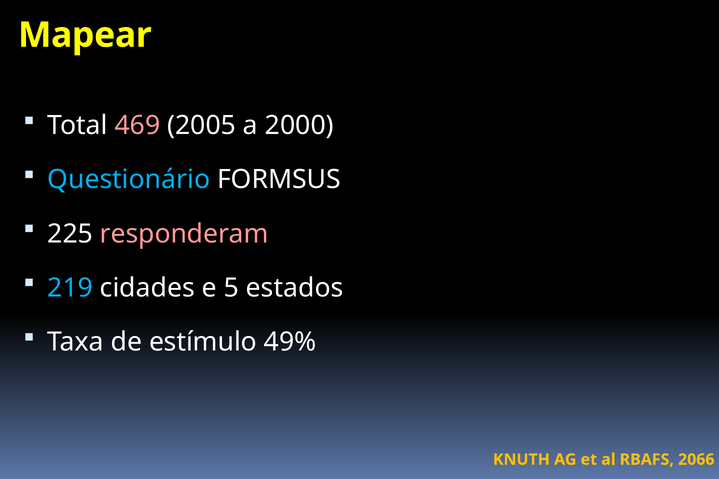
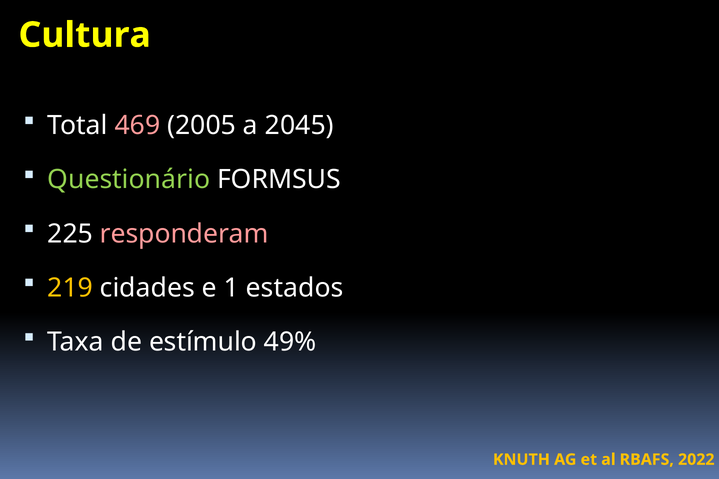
Mapear: Mapear -> Cultura
2000: 2000 -> 2045
Questionário colour: light blue -> light green
219 colour: light blue -> yellow
5: 5 -> 1
2066: 2066 -> 2022
